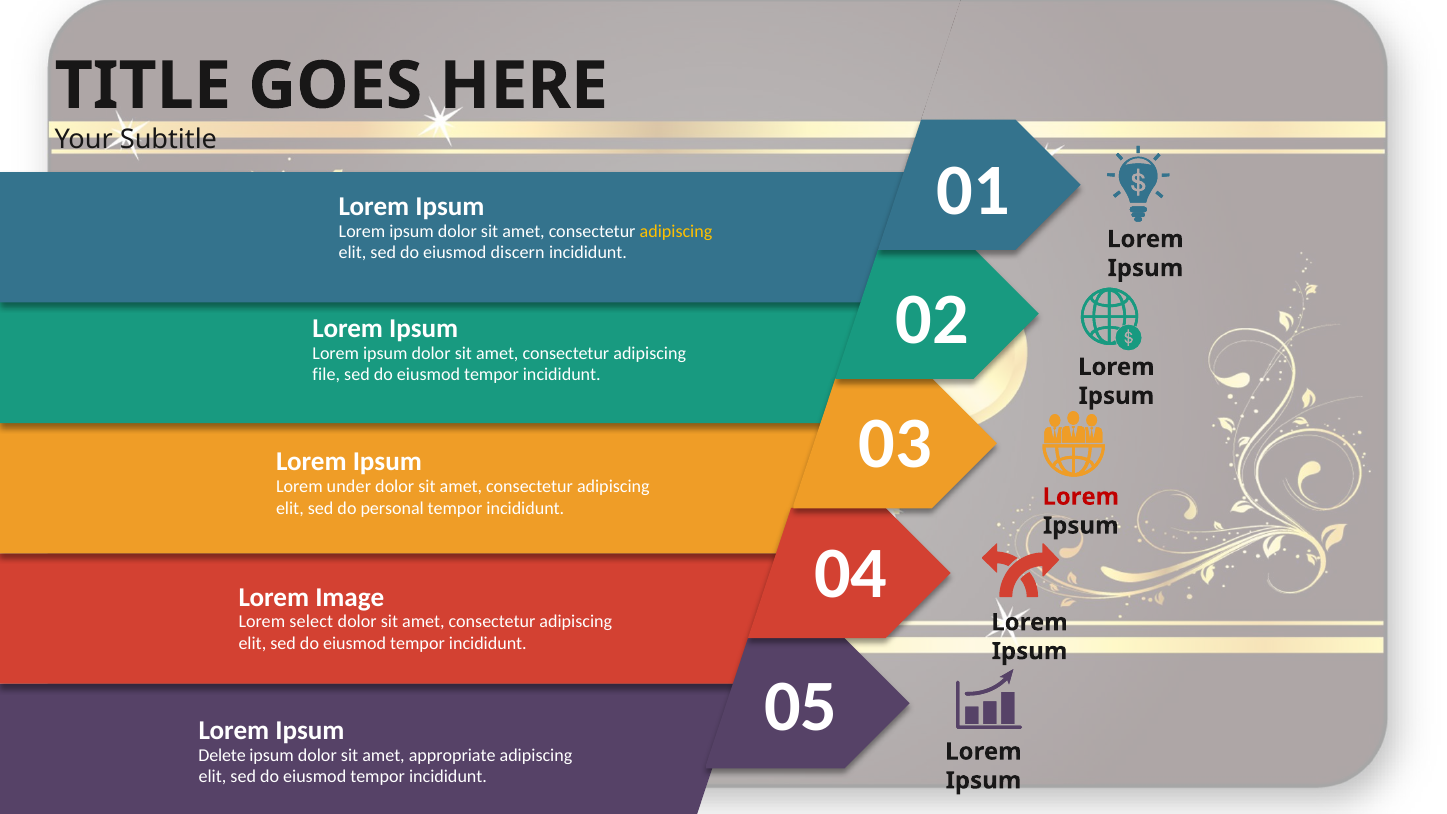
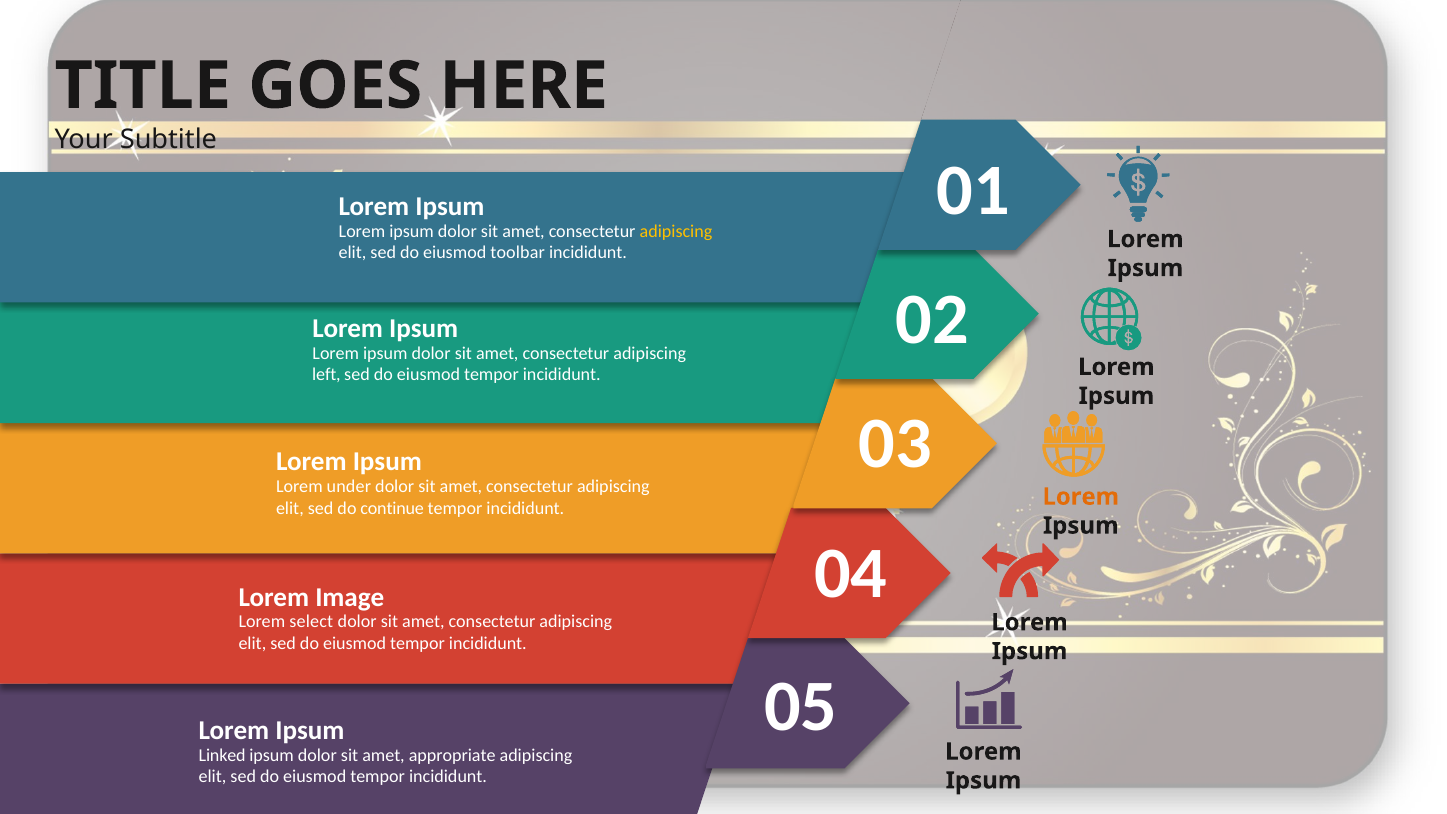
discern: discern -> toolbar
file: file -> left
Lorem at (1081, 497) colour: red -> orange
personal: personal -> continue
Delete: Delete -> Linked
